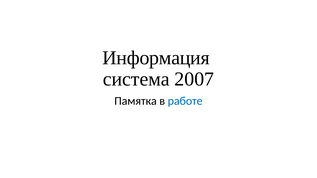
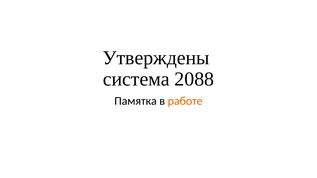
Информация: Информация -> Утверждены
2007: 2007 -> 2088
работе colour: blue -> orange
